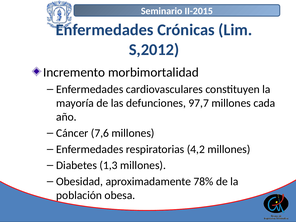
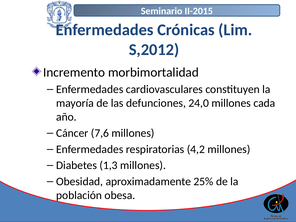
97,7: 97,7 -> 24,0
78%: 78% -> 25%
